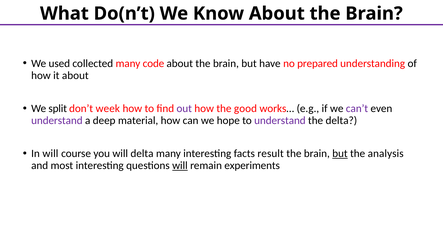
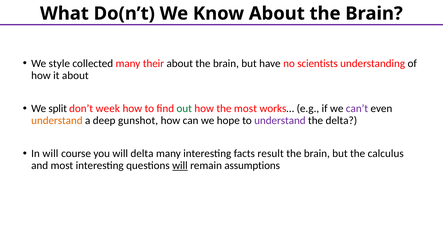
used: used -> style
code: code -> their
prepared: prepared -> scientists
out colour: purple -> green
the good: good -> most
understand at (57, 121) colour: purple -> orange
material: material -> gunshot
but at (340, 154) underline: present -> none
analysis: analysis -> calculus
experiments: experiments -> assumptions
